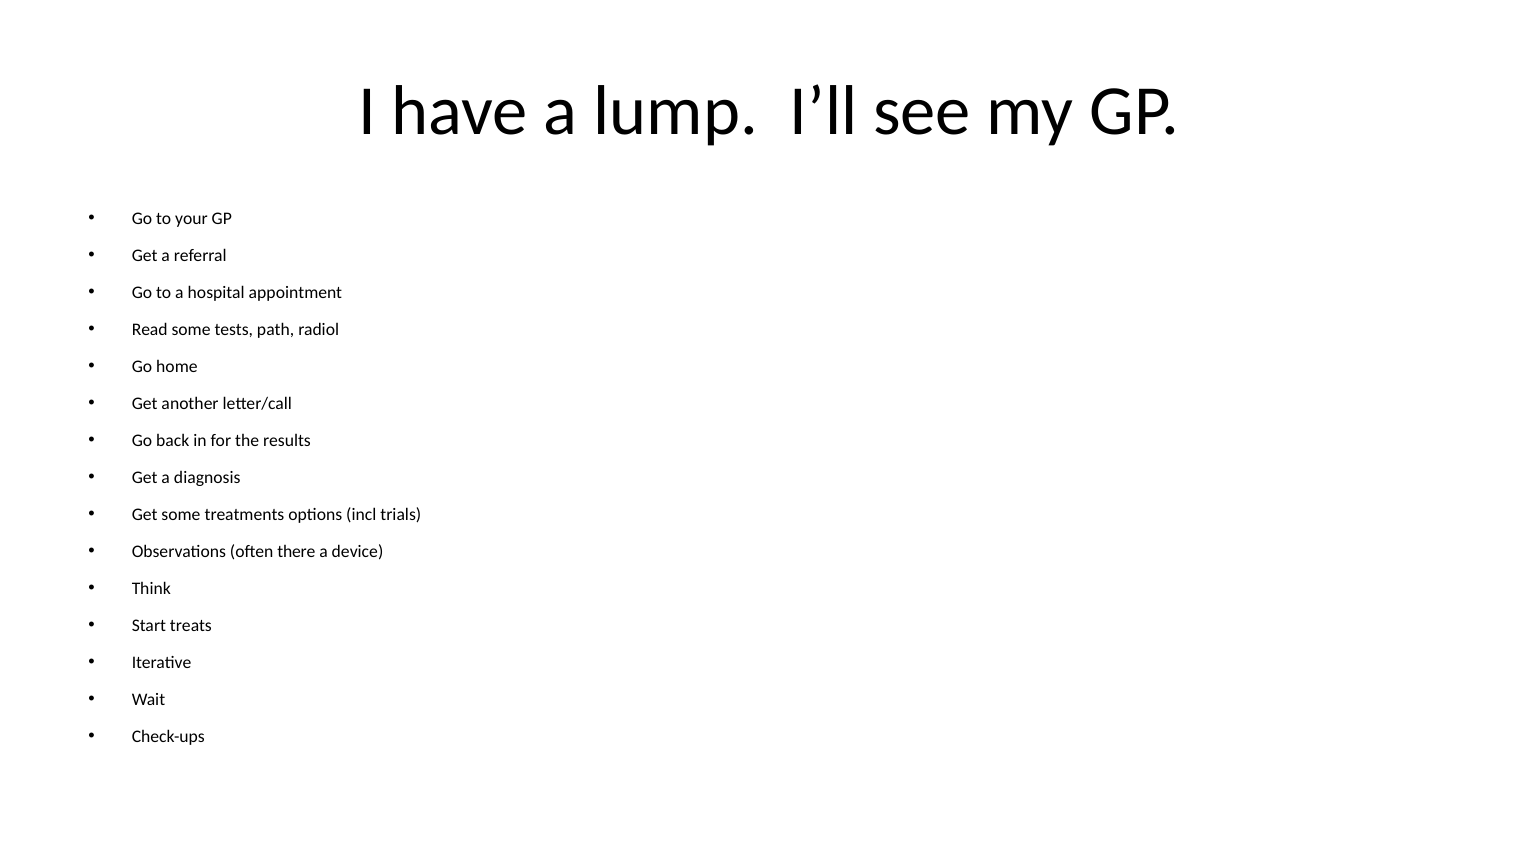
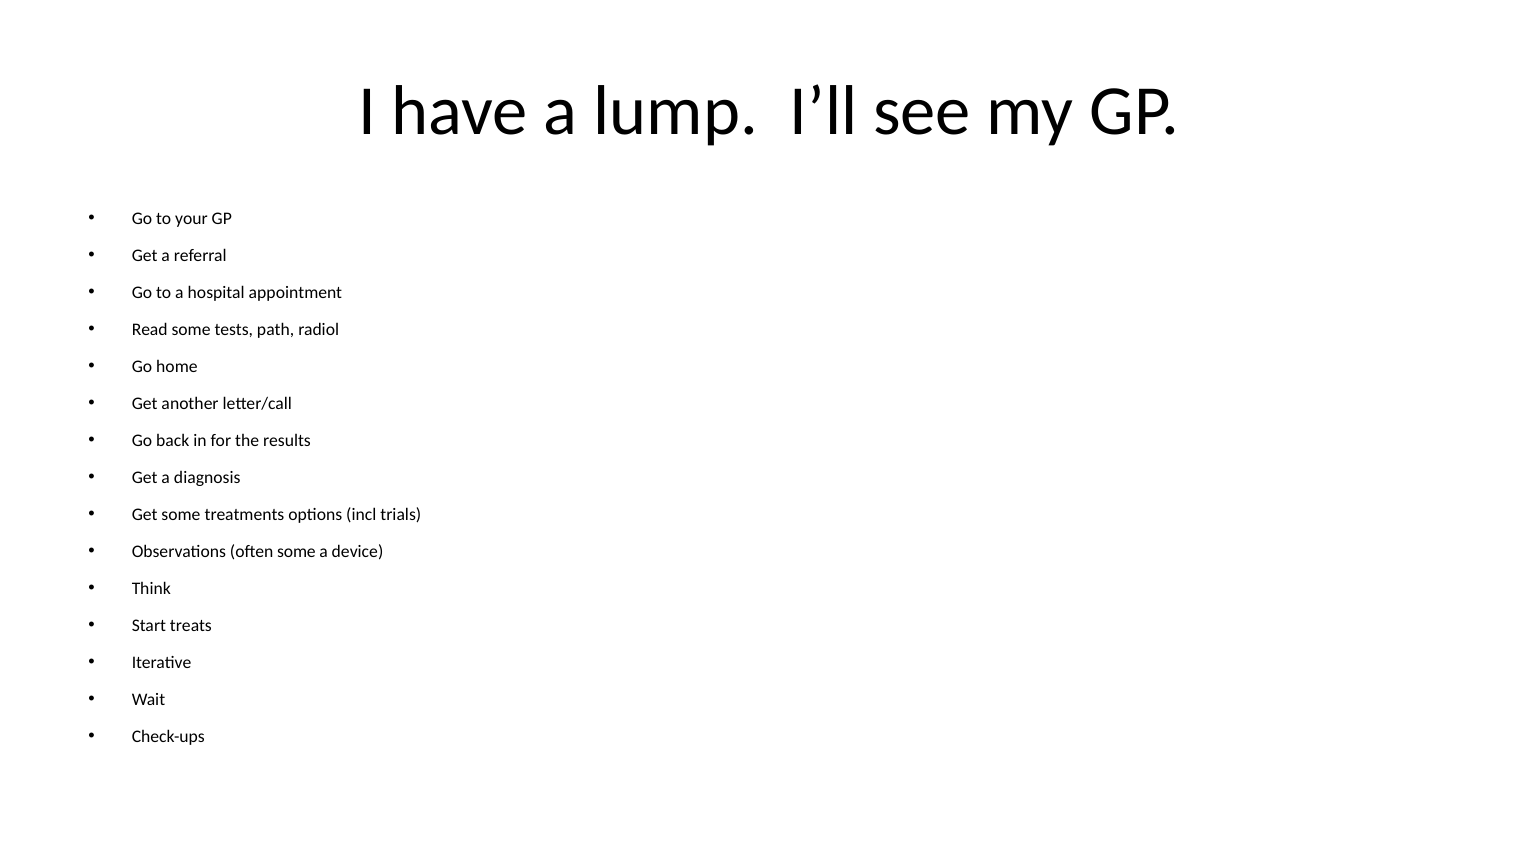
often there: there -> some
